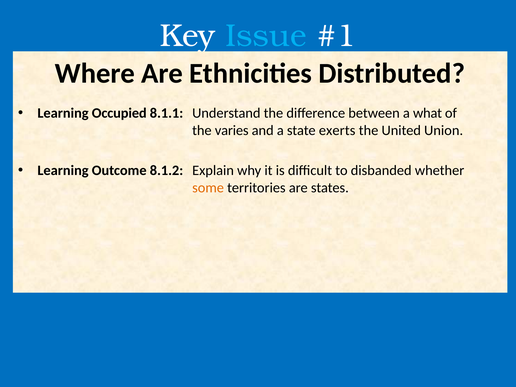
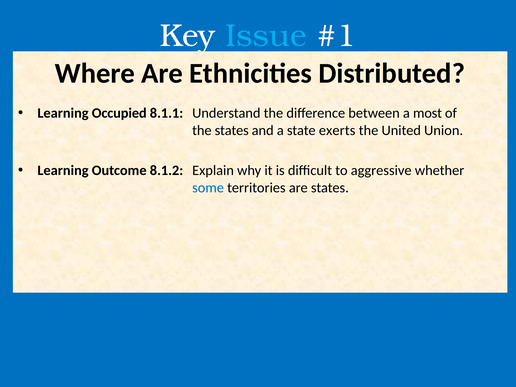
what: what -> most
the varies: varies -> states
disbanded: disbanded -> aggressive
some colour: orange -> blue
